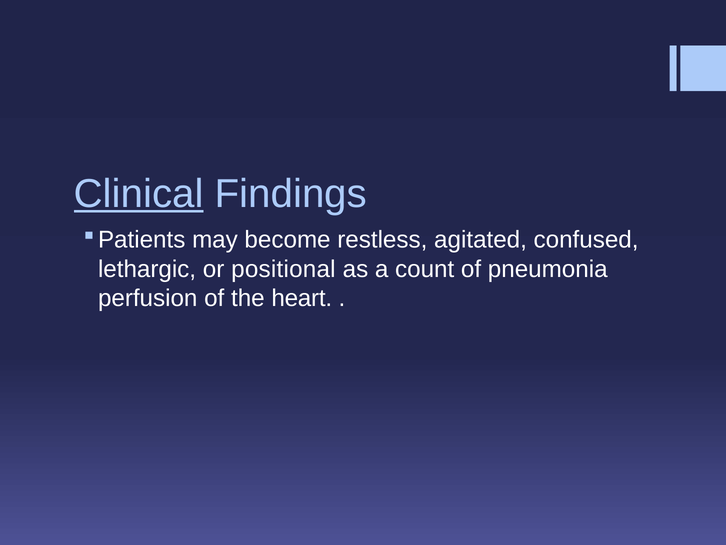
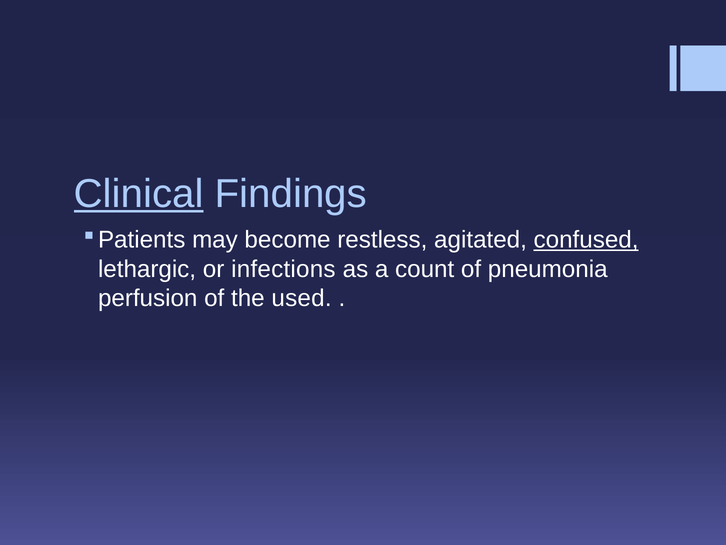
confused underline: none -> present
positional: positional -> infections
heart: heart -> used
